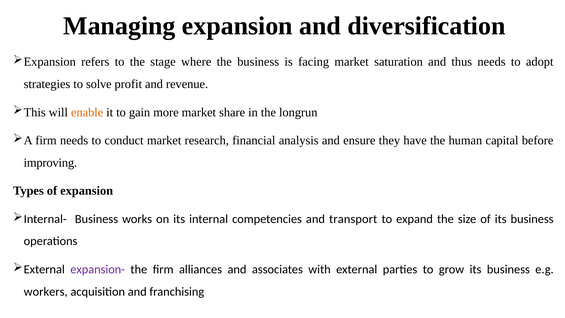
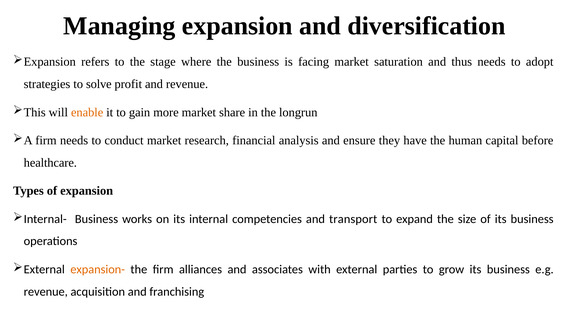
improving: improving -> healthcare
expansion- colour: purple -> orange
workers at (46, 291): workers -> revenue
